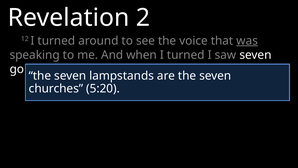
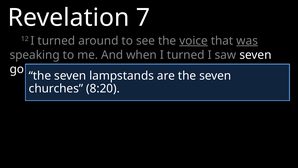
2: 2 -> 7
voice underline: none -> present
5:20: 5:20 -> 8:20
